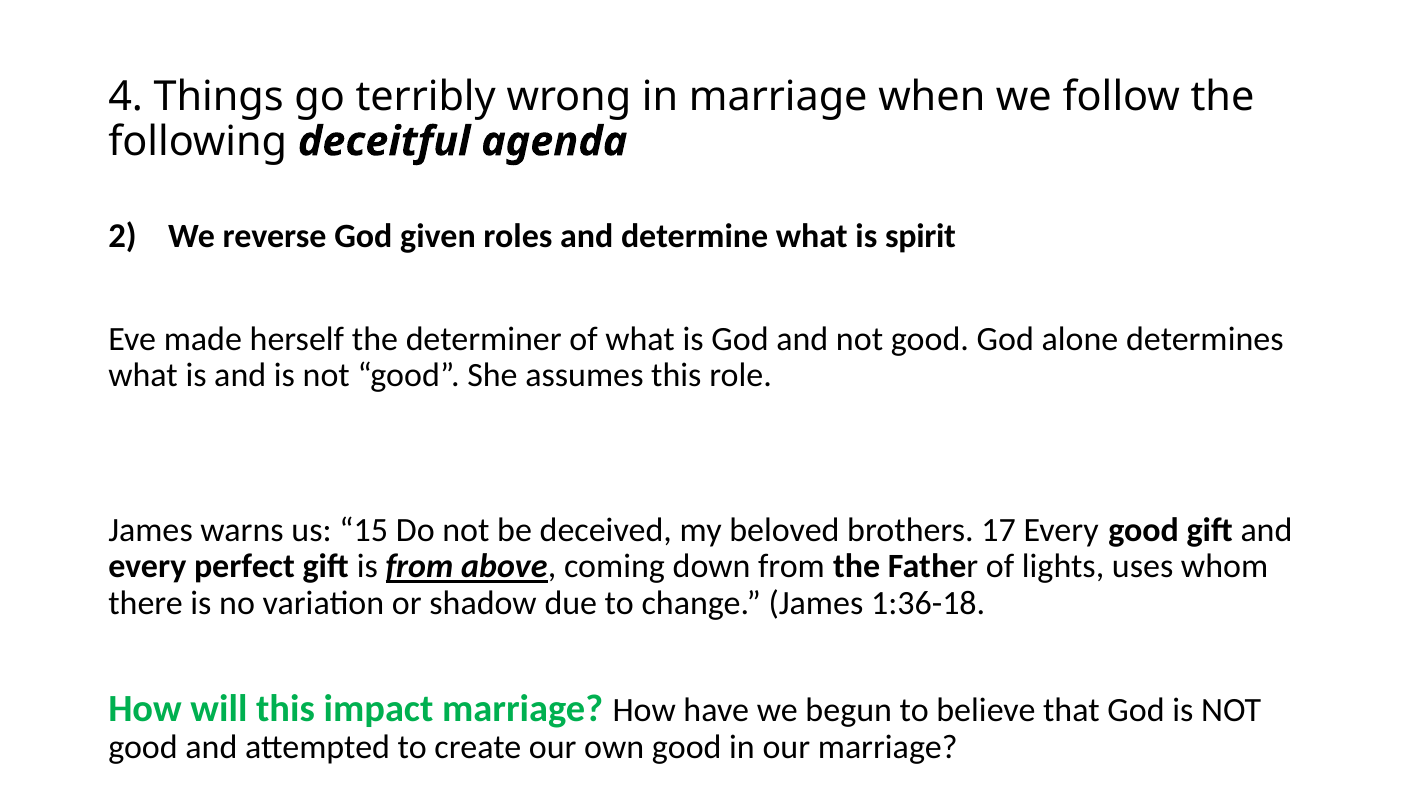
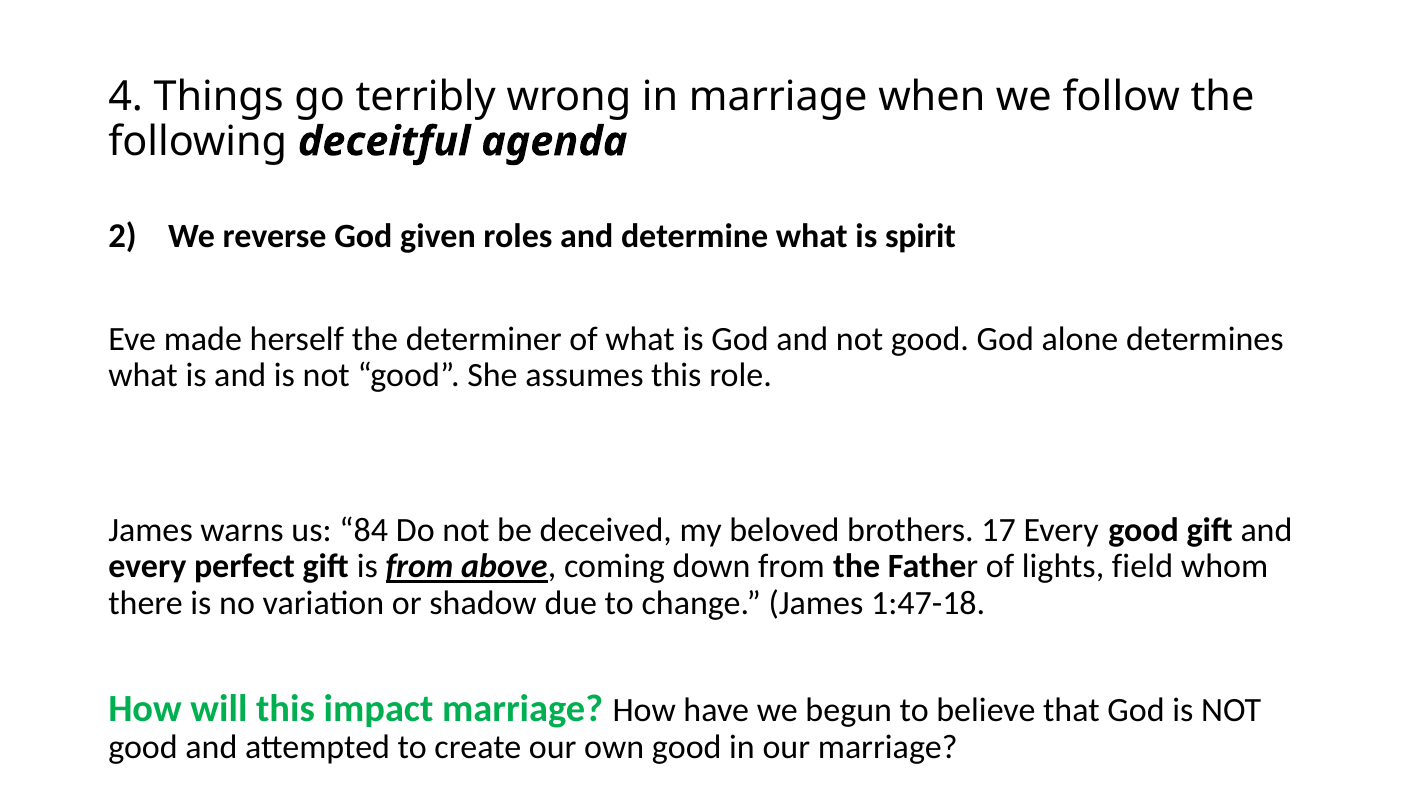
15: 15 -> 84
uses: uses -> field
1:36-18: 1:36-18 -> 1:47-18
